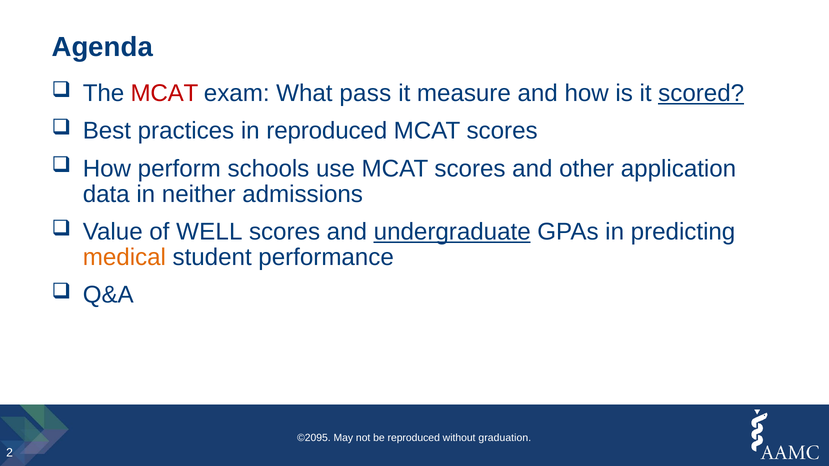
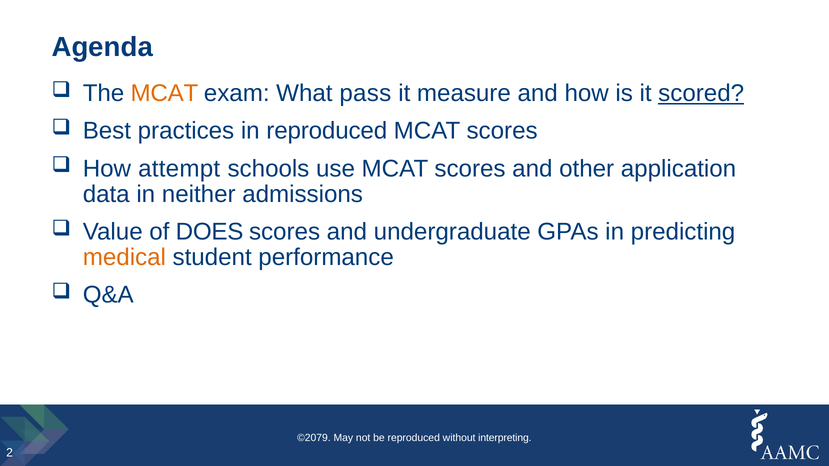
MCAT at (164, 93) colour: red -> orange
perform: perform -> attempt
WELL: WELL -> DOES
undergraduate underline: present -> none
©2095: ©2095 -> ©2079
graduation: graduation -> interpreting
